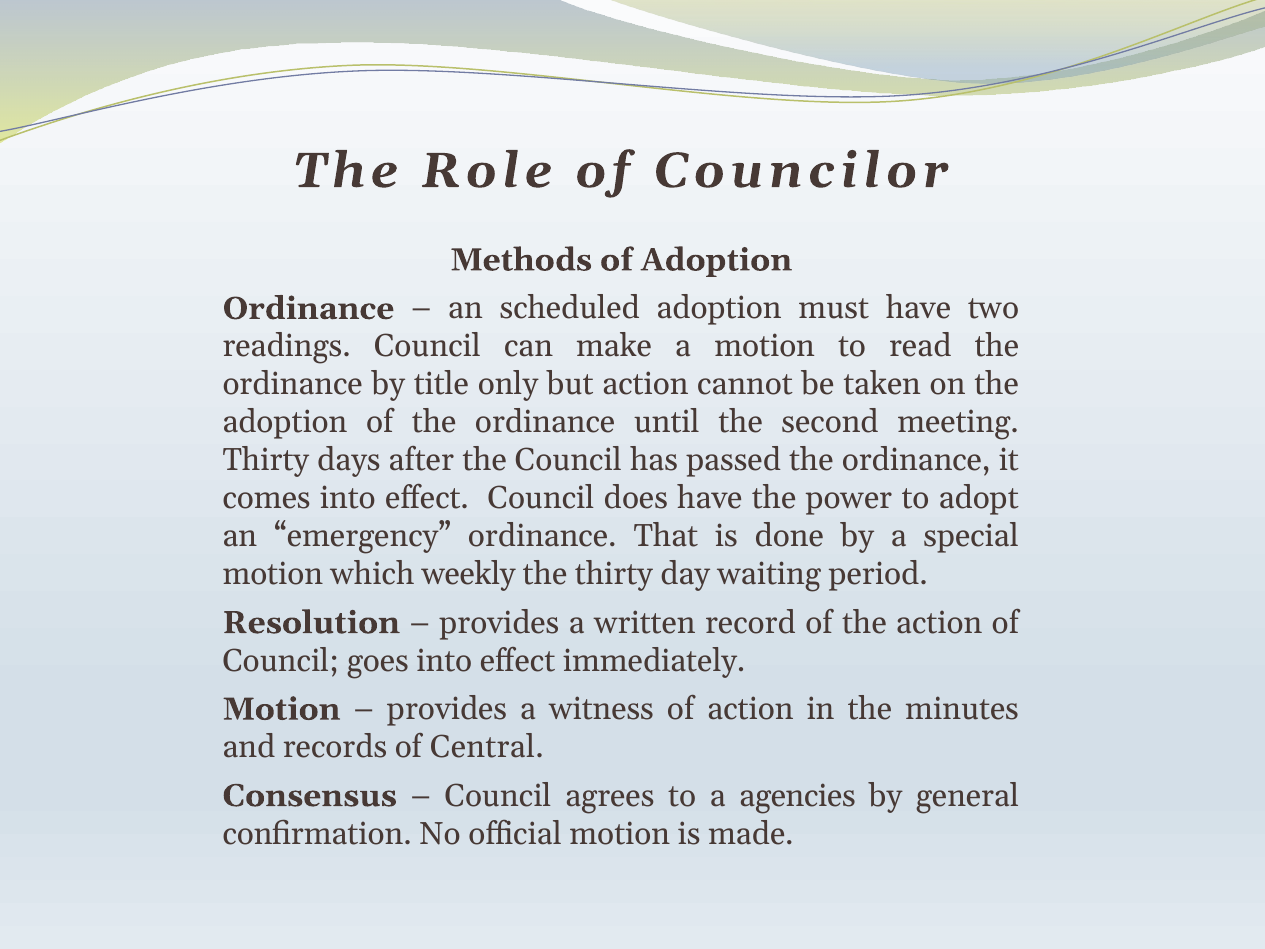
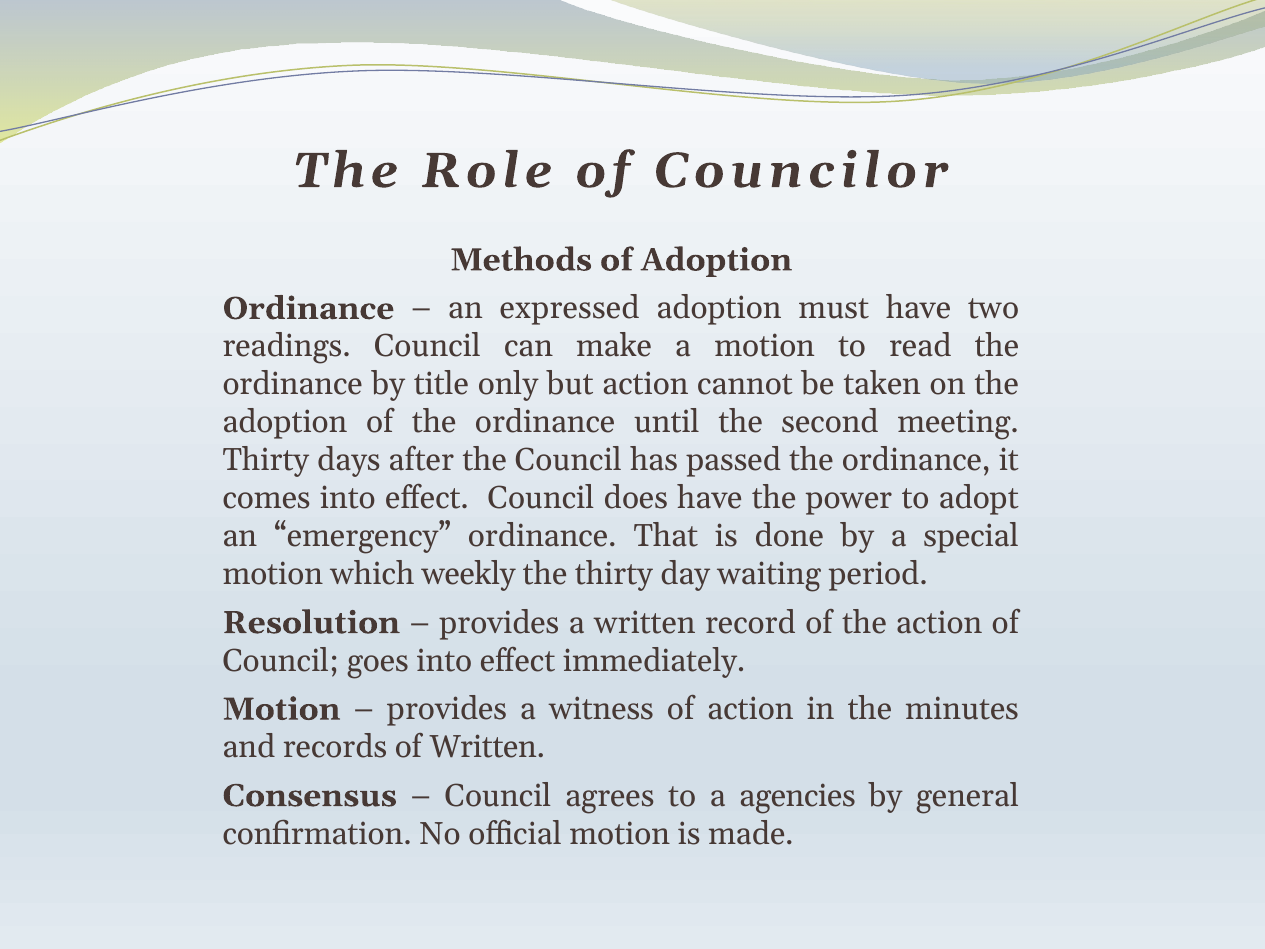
scheduled: scheduled -> expressed
of Central: Central -> Written
